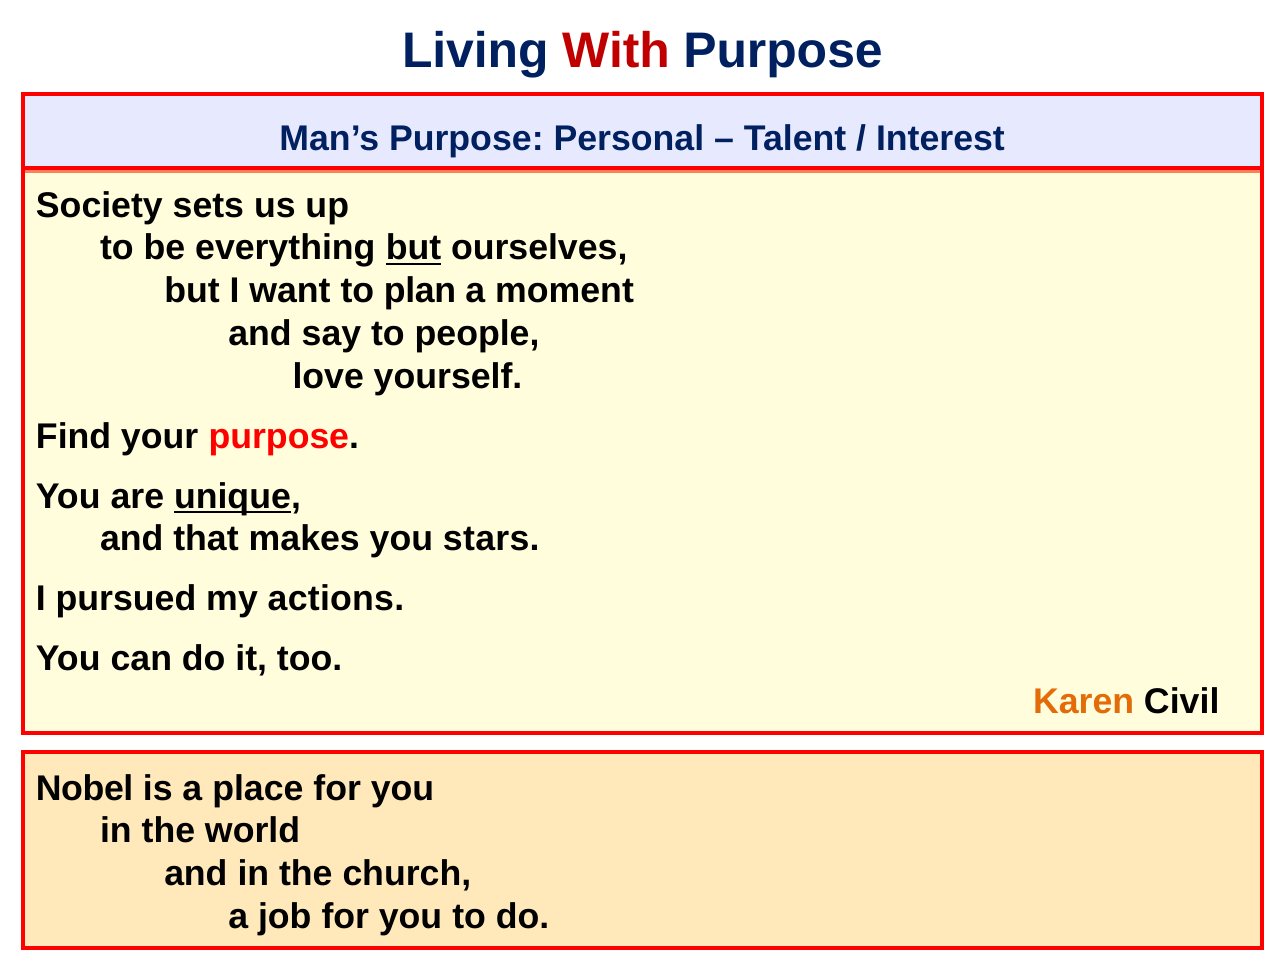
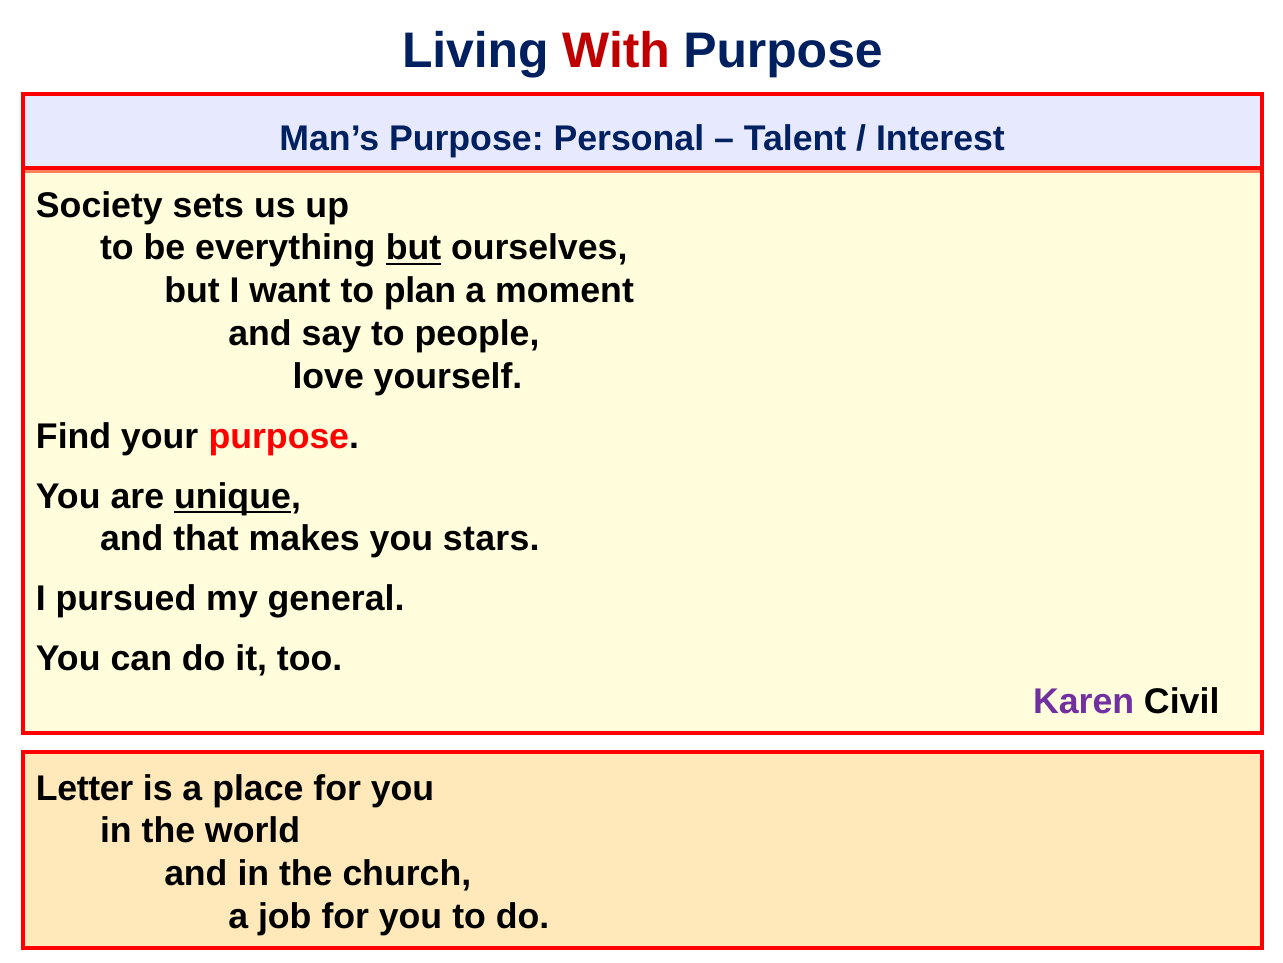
actions: actions -> general
Karen colour: orange -> purple
Nobel: Nobel -> Letter
